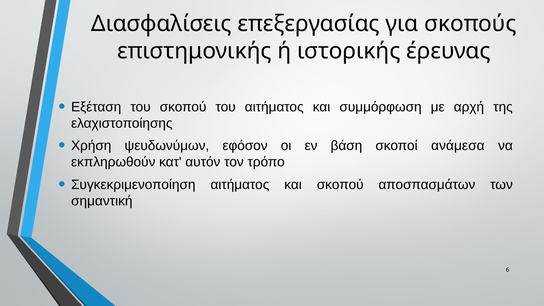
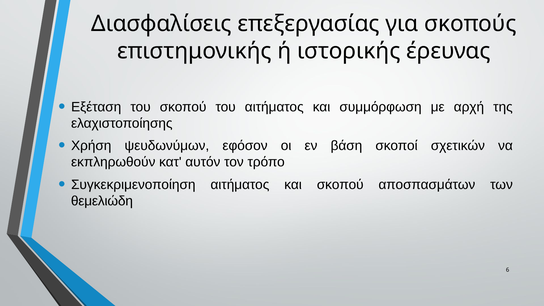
ανάμεσα: ανάμεσα -> σχετικών
σημαντική: σημαντική -> θεμελιώδη
